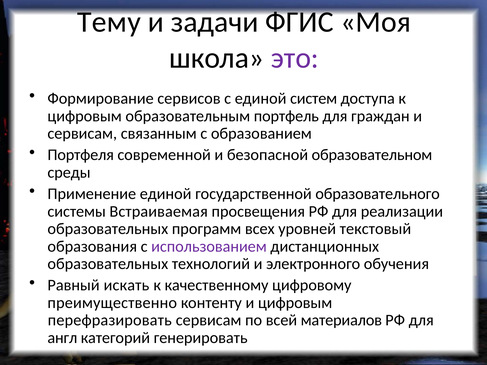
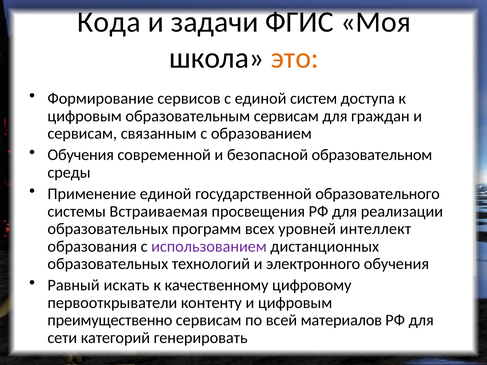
Тему: Тему -> Кода
это colour: purple -> orange
образовательным портфель: портфель -> сервисам
Портфеля at (81, 155): Портфеля -> Обучения
текстовый: текстовый -> интеллект
преимущественно: преимущественно -> первооткрыватели
перефразировать: перефразировать -> преимущественно
англ: англ -> сети
